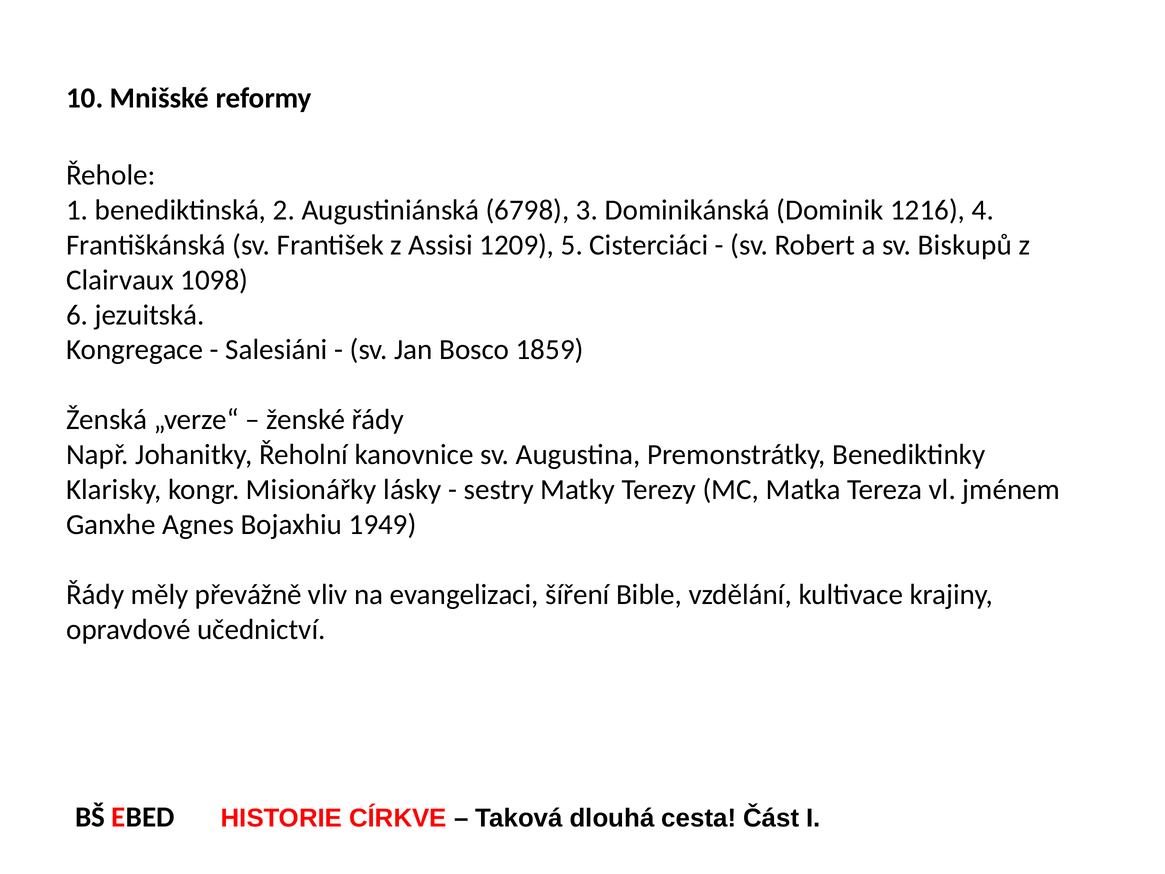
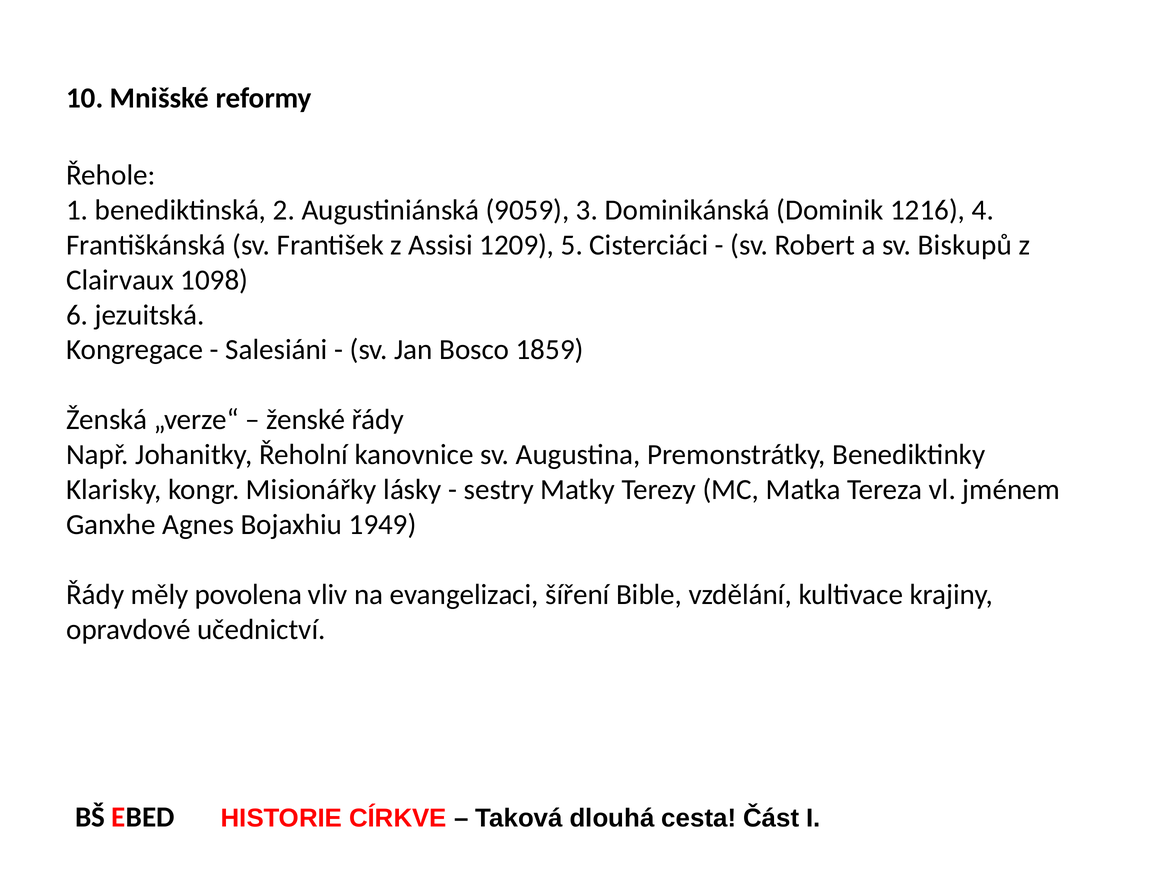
6798: 6798 -> 9059
převážně: převážně -> povolena
